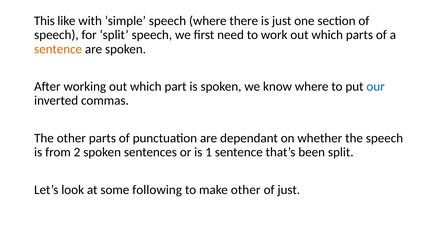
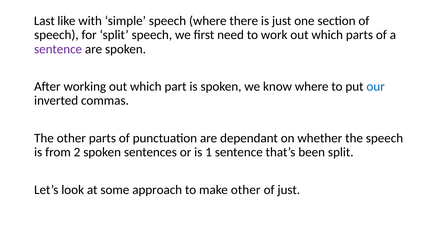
This: This -> Last
sentence at (58, 49) colour: orange -> purple
following: following -> approach
